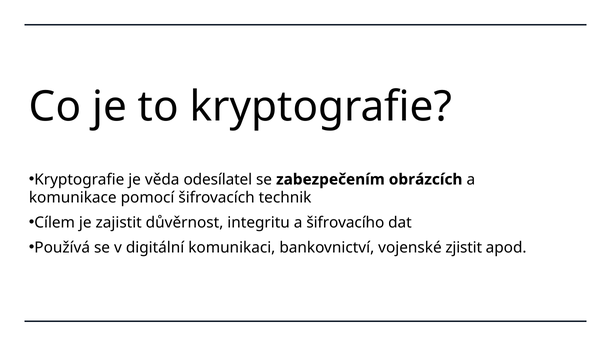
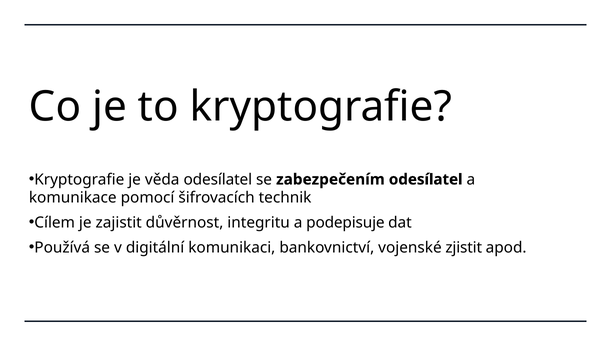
zabezpečením obrázcích: obrázcích -> odesílatel
šifrovacího: šifrovacího -> podepisuje
